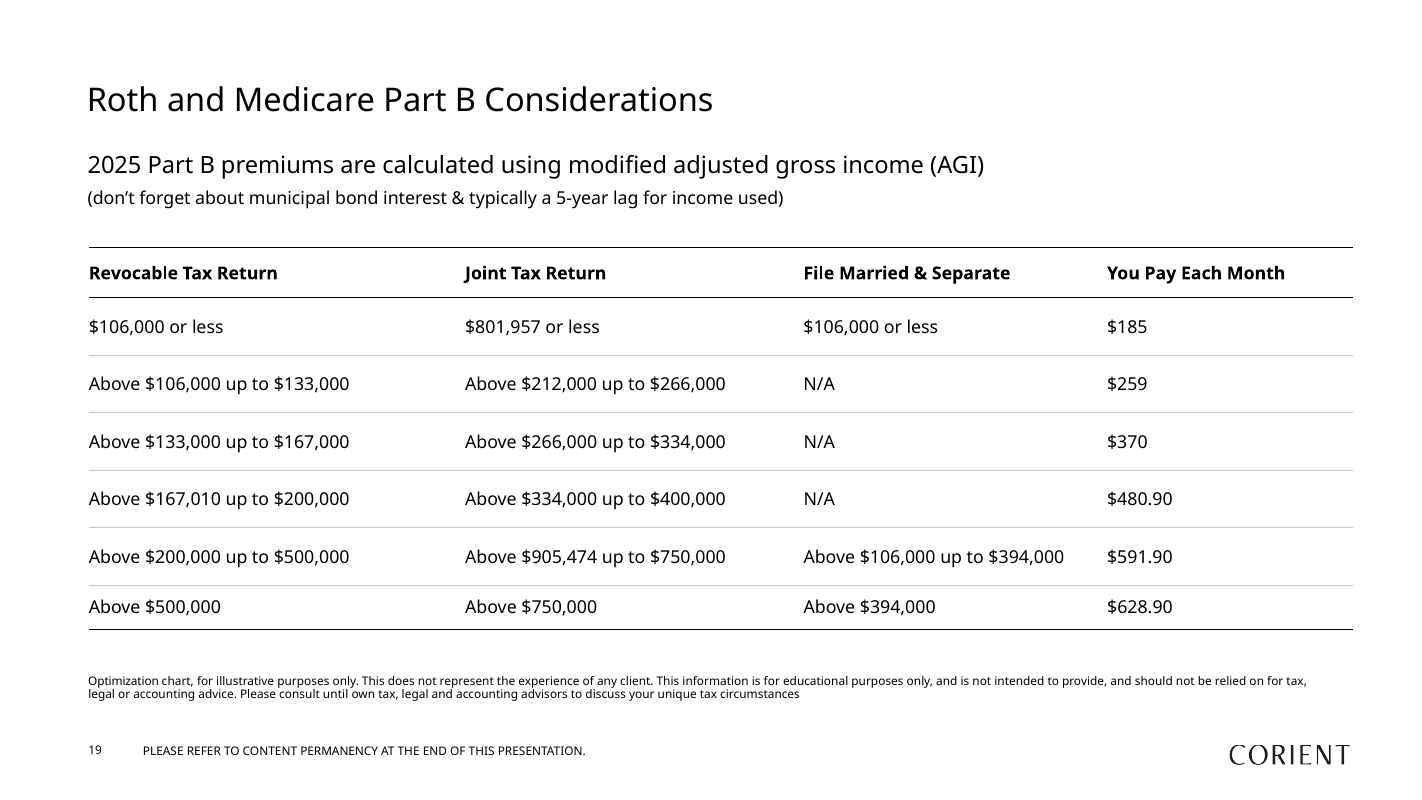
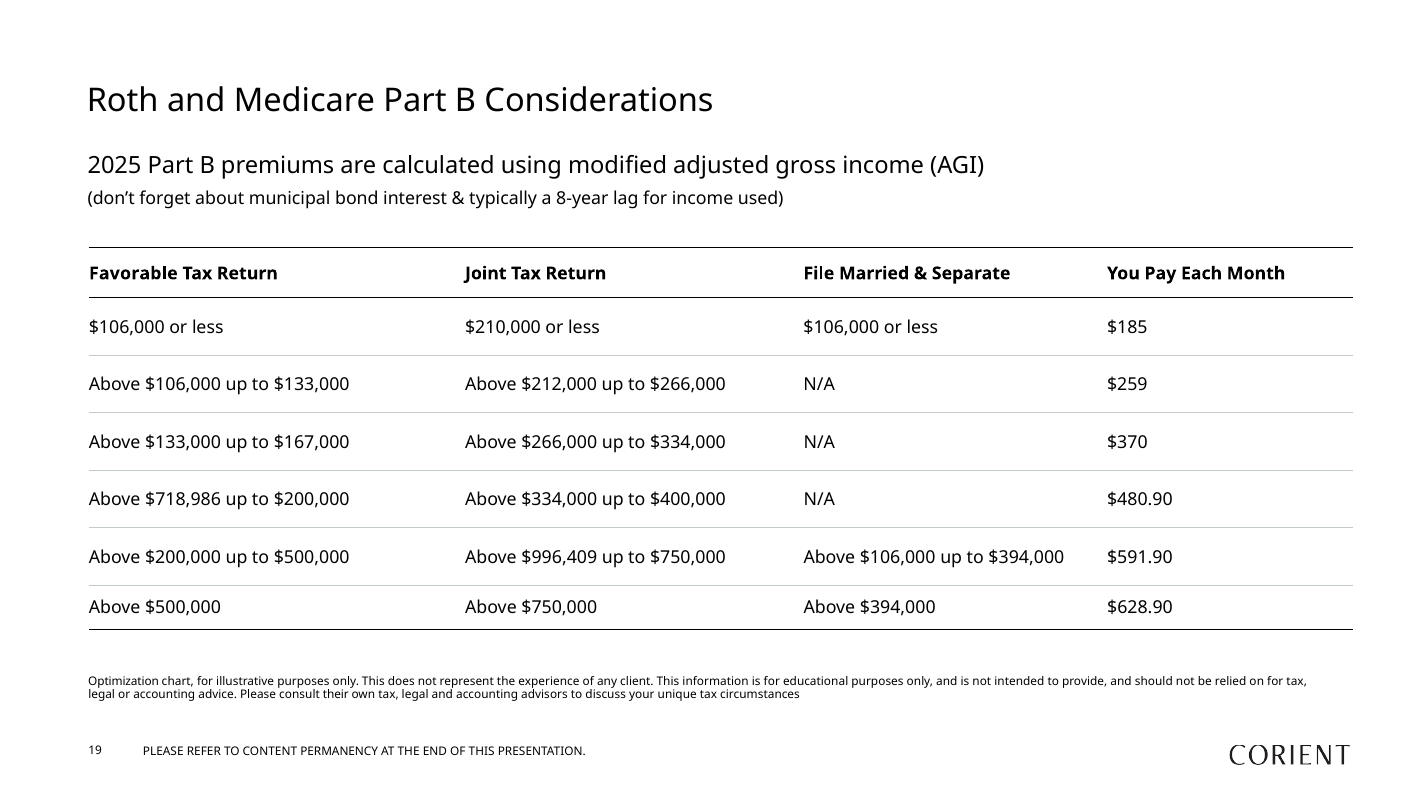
5-year: 5-year -> 8-year
Revocable: Revocable -> Favorable
$801,957: $801,957 -> $210,000
$167,010: $167,010 -> $718,986
$905,474: $905,474 -> $996,409
until: until -> their
